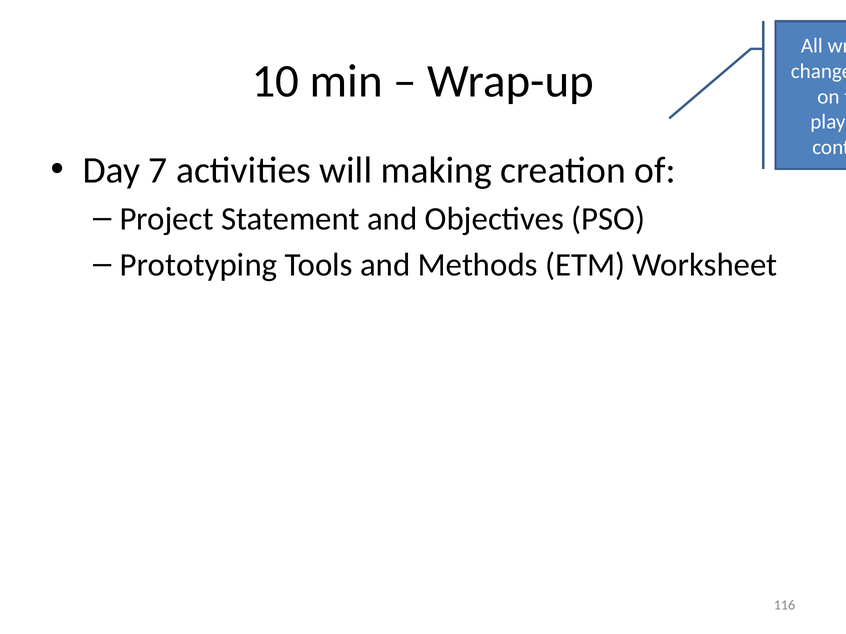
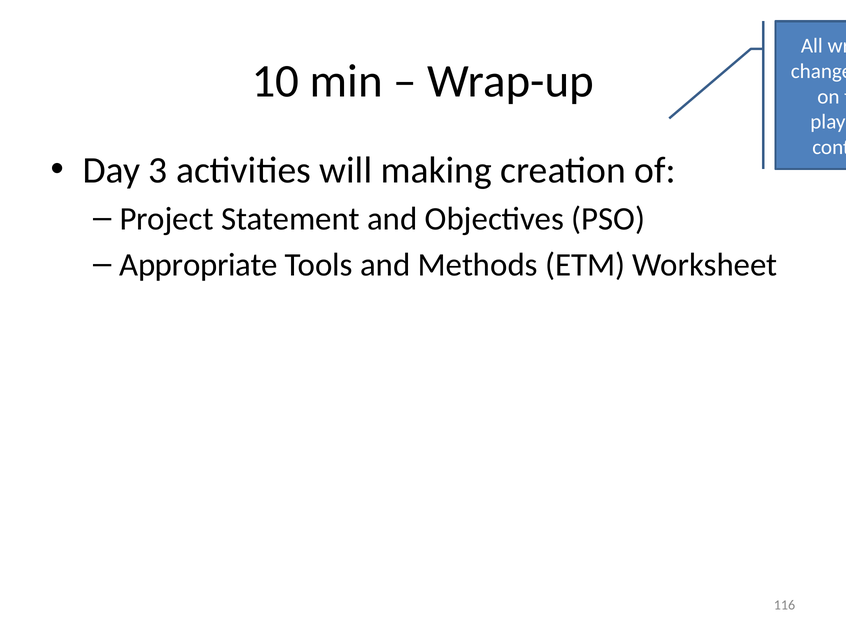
7: 7 -> 3
Prototyping: Prototyping -> Appropriate
